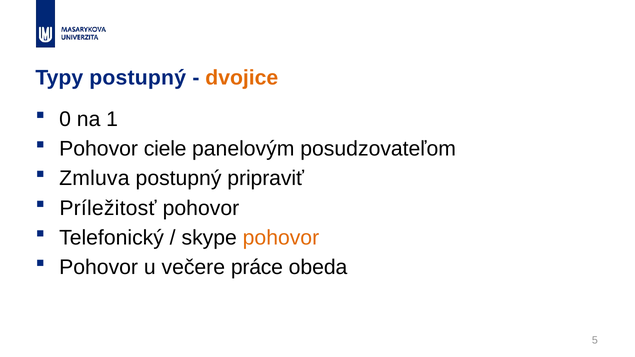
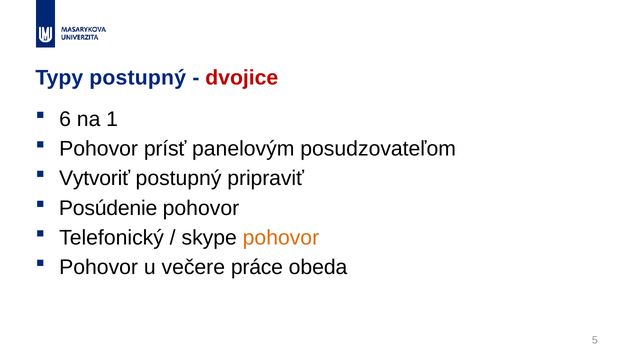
dvojice colour: orange -> red
0: 0 -> 6
ciele: ciele -> prísť
Zmluva: Zmluva -> Vytvoriť
Príležitosť: Príležitosť -> Posúdenie
